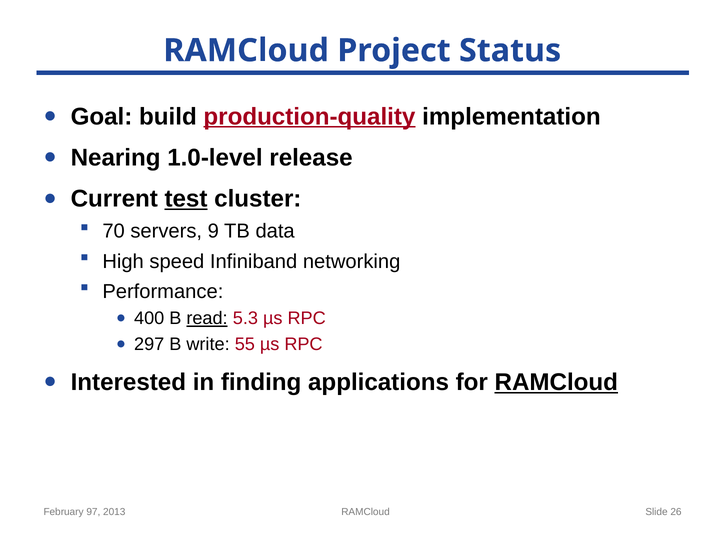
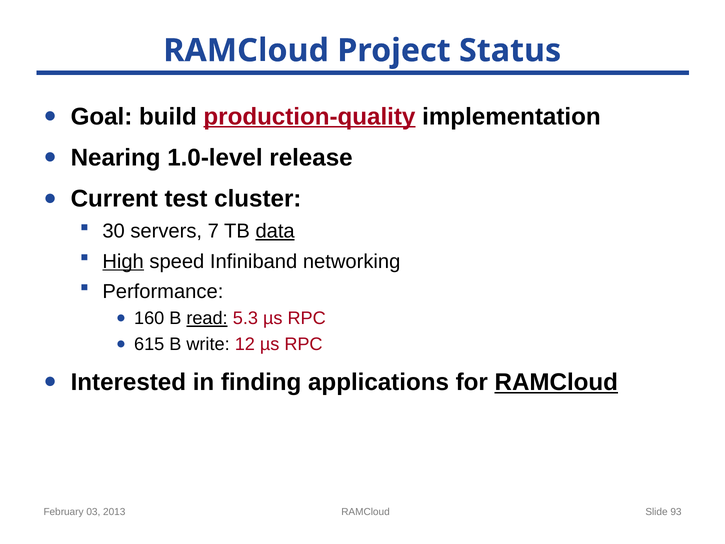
test underline: present -> none
70: 70 -> 30
9: 9 -> 7
data underline: none -> present
High underline: none -> present
400: 400 -> 160
297: 297 -> 615
55: 55 -> 12
97: 97 -> 03
26: 26 -> 93
